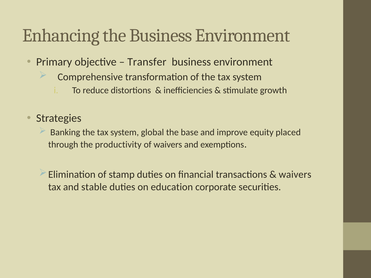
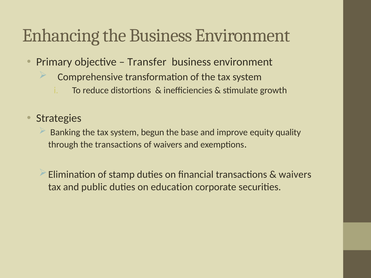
global: global -> begun
placed: placed -> quality
the productivity: productivity -> transactions
stable: stable -> public
